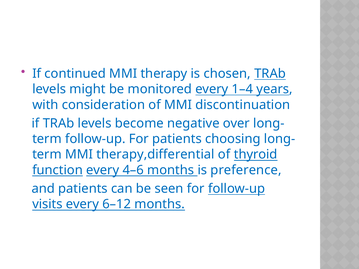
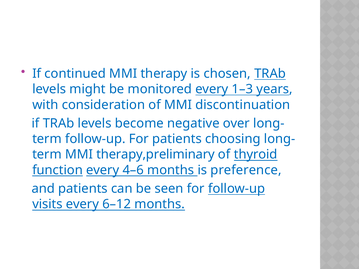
1–4: 1–4 -> 1–3
therapy,differential: therapy,differential -> therapy,preliminary
